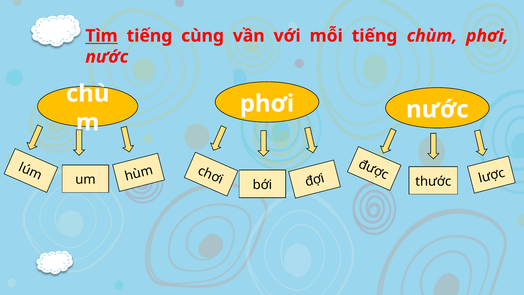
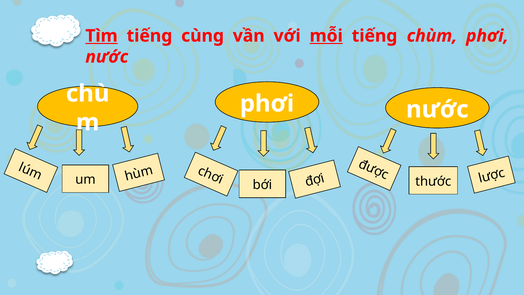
mỗi underline: none -> present
